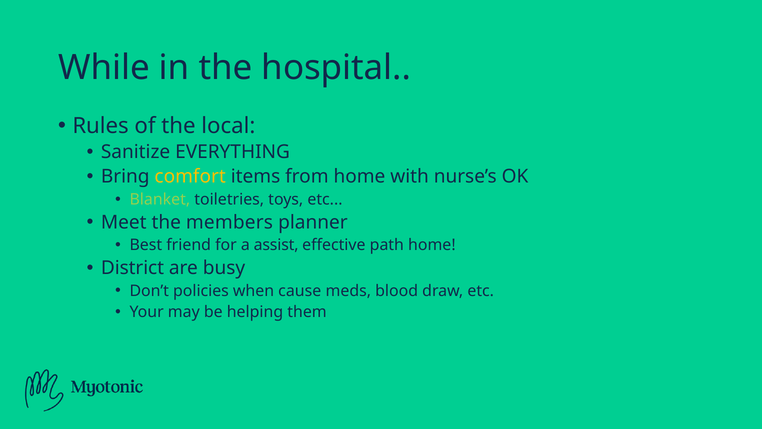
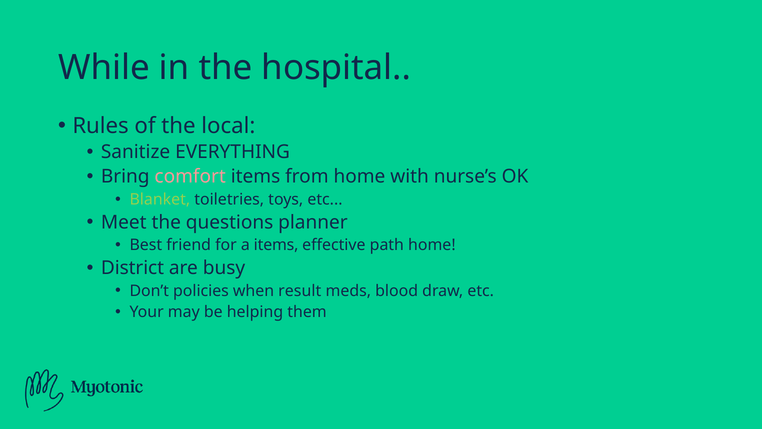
comfort colour: yellow -> pink
members: members -> questions
a assist: assist -> items
cause: cause -> result
